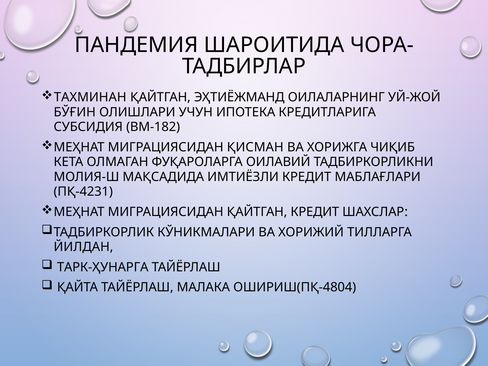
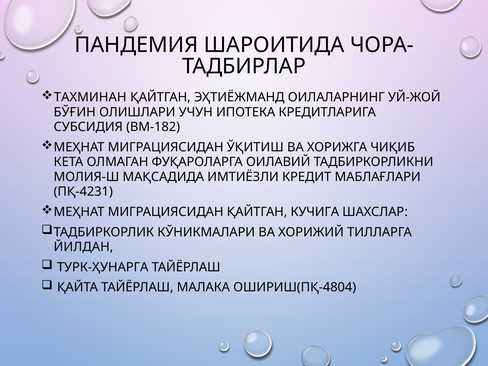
ҚИСМАН: ҚИСМАН -> ЎҚИТИШ
ҚАЙТГАН КРЕДИТ: КРЕДИТ -> КУЧИГА
ТАРК-ҲУНАРГА: ТАРК-ҲУНАРГА -> ТУРК-ҲУНАРГА
